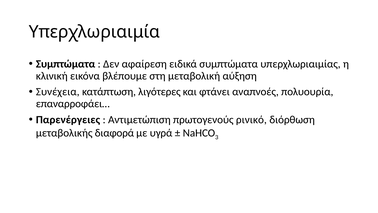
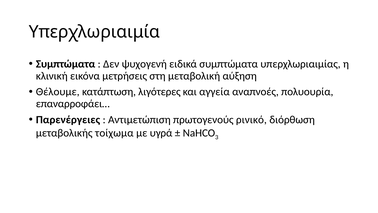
αφαίρεση: αφαίρεση -> ψυχογενή
βλέπουμε: βλέπουμε -> μετρήσεις
Συνέχεια: Συνέχεια -> Θέλουμε
φτάνει: φτάνει -> αγγεία
διαφορά: διαφορά -> τoίχωμα
